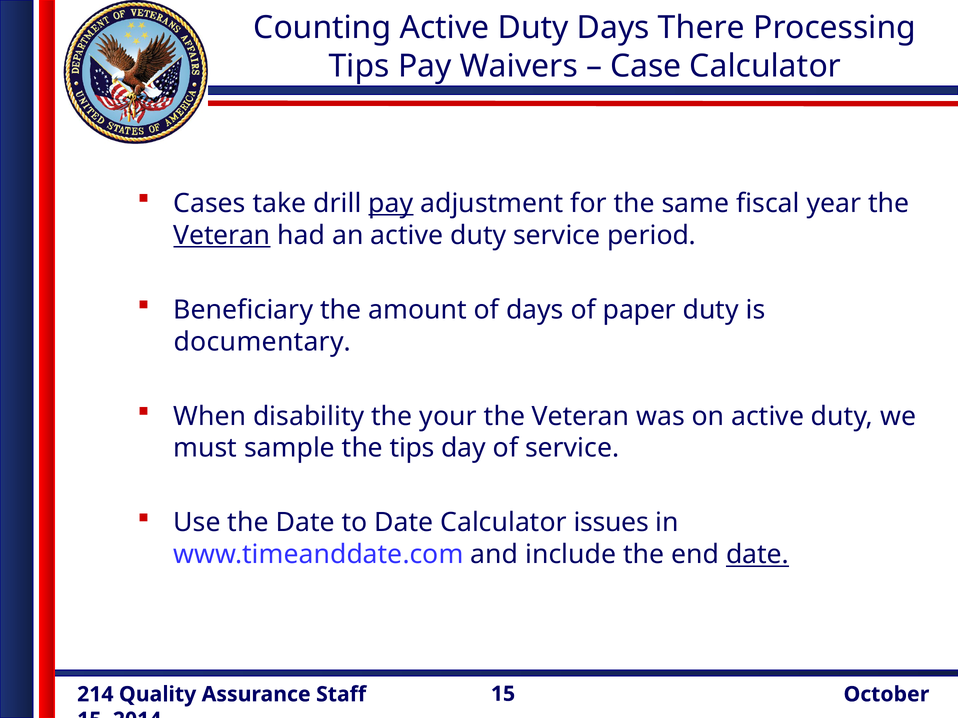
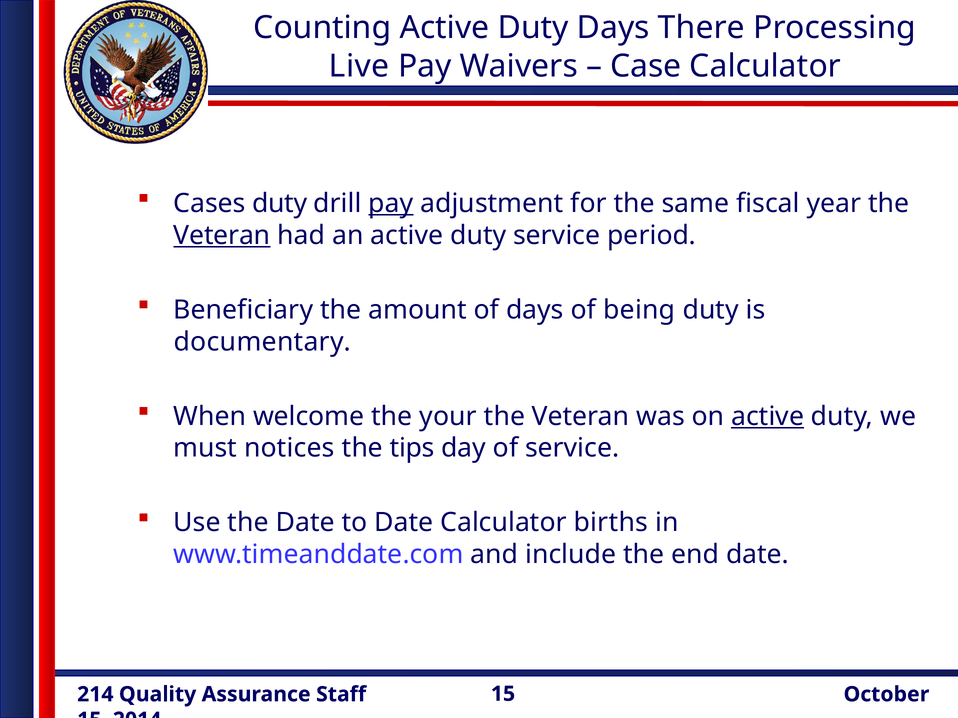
Tips at (359, 66): Tips -> Live
Cases take: take -> duty
paper: paper -> being
disability: disability -> welcome
active at (768, 417) underline: none -> present
sample: sample -> notices
issues: issues -> births
date at (758, 555) underline: present -> none
